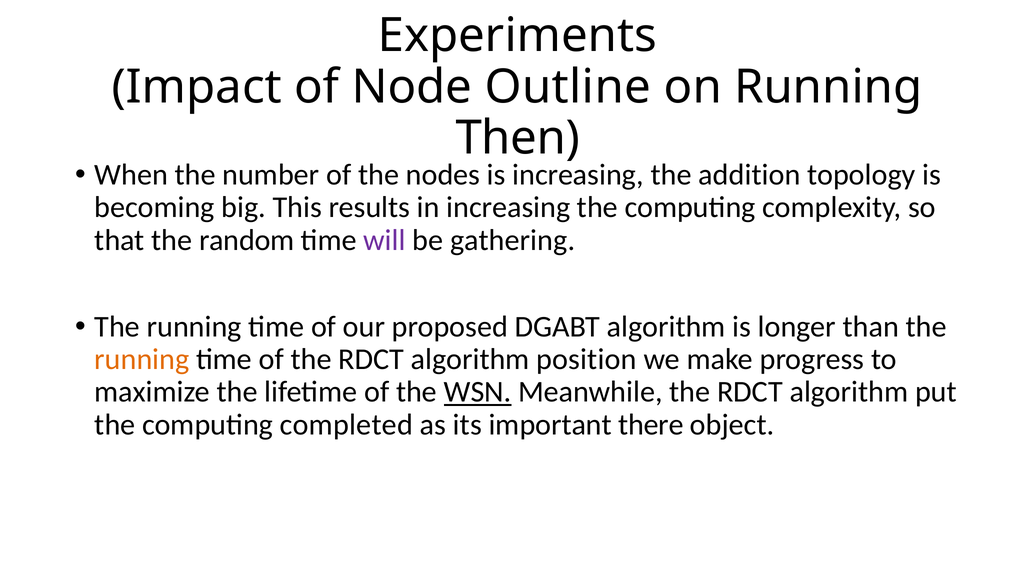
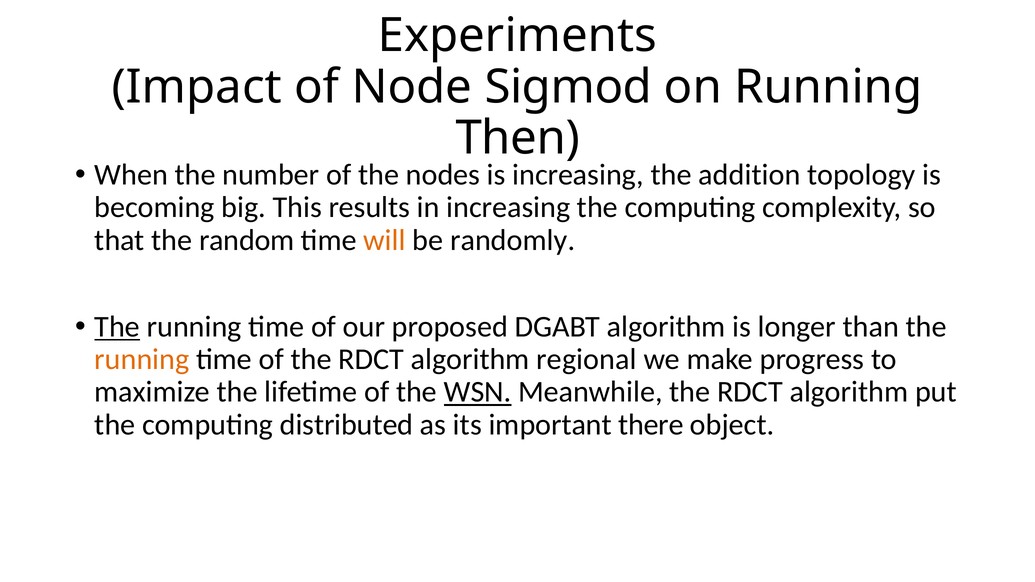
Outline: Outline -> Sigmod
will colour: purple -> orange
gathering: gathering -> randomly
The at (117, 327) underline: none -> present
position: position -> regional
completed: completed -> distributed
